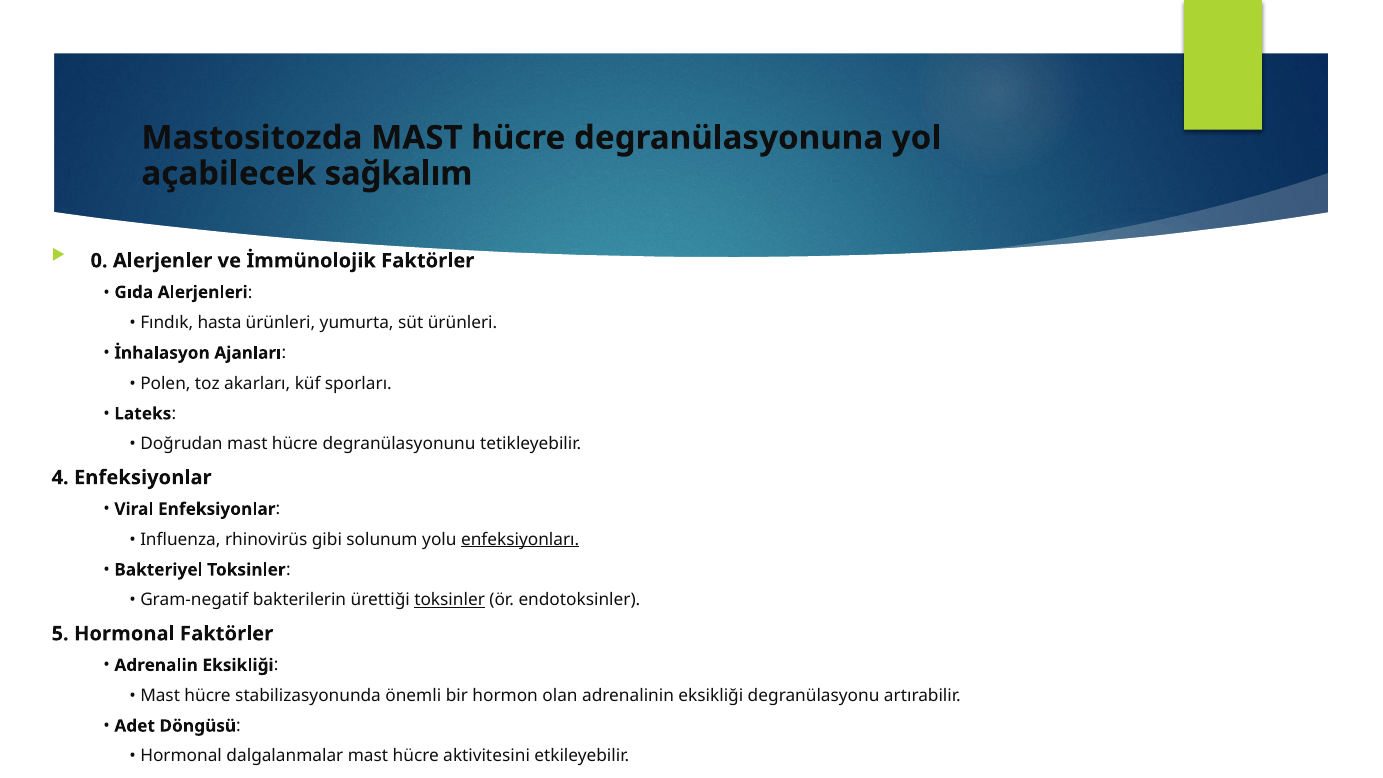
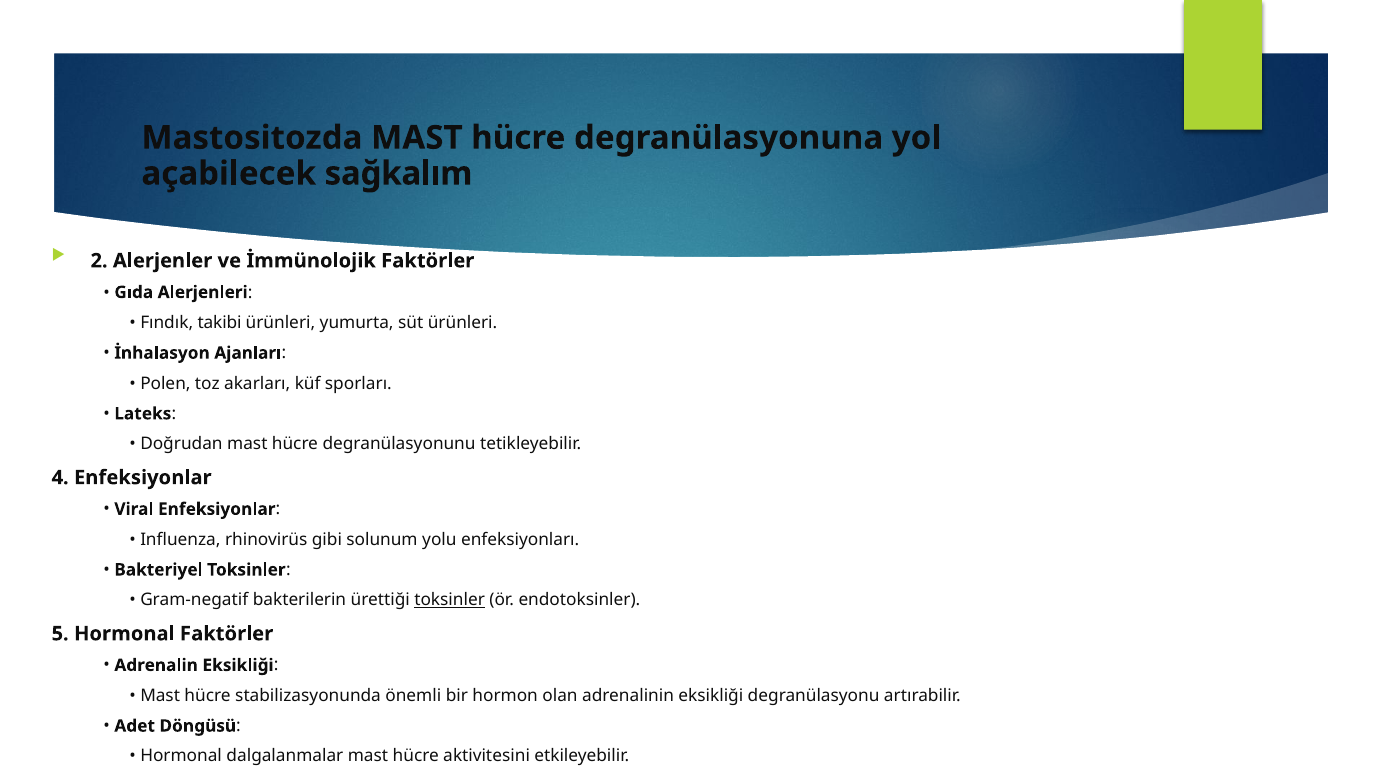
0: 0 -> 2
hasta: hasta -> takibi
enfeksiyonları underline: present -> none
